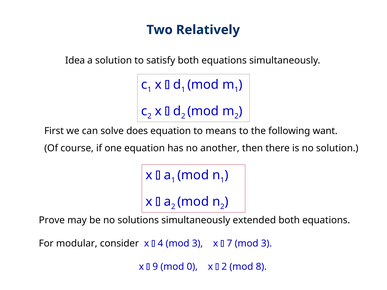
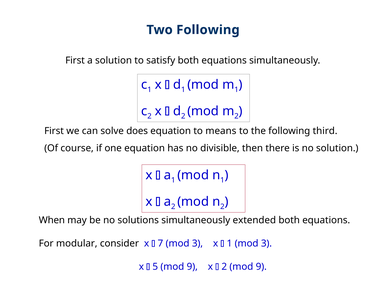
Two Relatively: Relatively -> Following
Idea at (75, 61): Idea -> First
want: want -> third
another: another -> divisible
Prove: Prove -> When
4: 4 -> 7
7 at (229, 244): 7 -> 1
9: 9 -> 5
0 at (192, 267): 0 -> 9
2 mod 8: 8 -> 9
